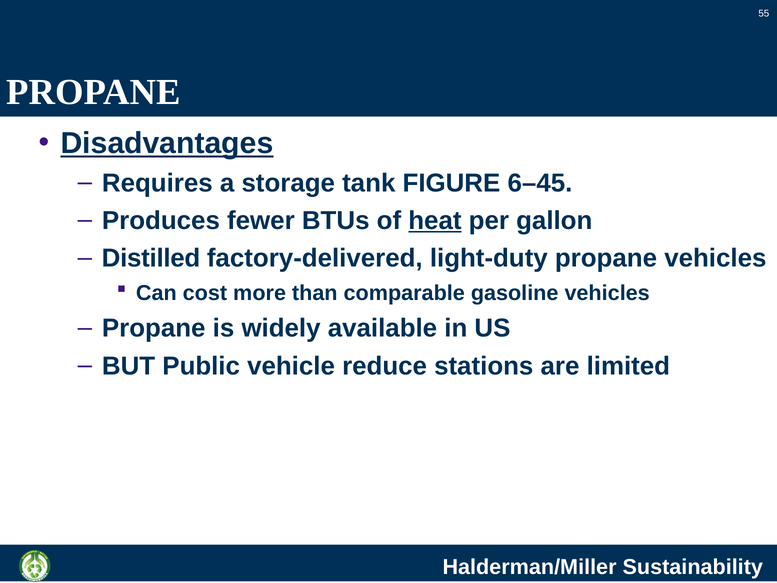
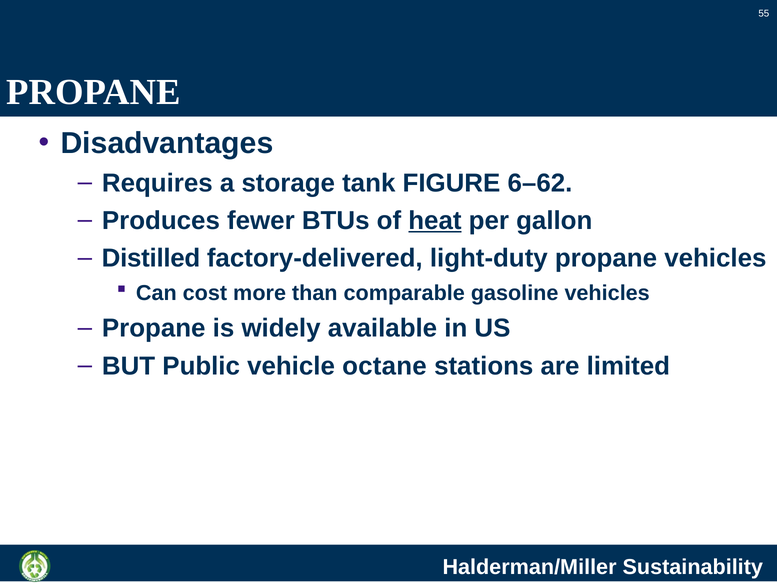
Disadvantages underline: present -> none
6–45: 6–45 -> 6–62
reduce: reduce -> octane
